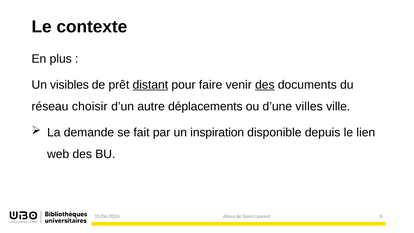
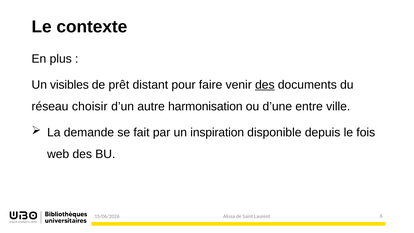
distant underline: present -> none
déplacements: déplacements -> harmonisation
villes: villes -> entre
lien: lien -> fois
